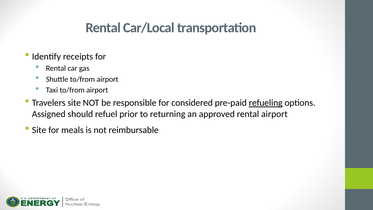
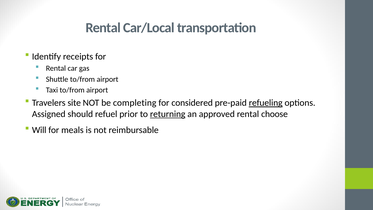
responsible: responsible -> completing
returning underline: none -> present
rental airport: airport -> choose
Site at (39, 130): Site -> Will
